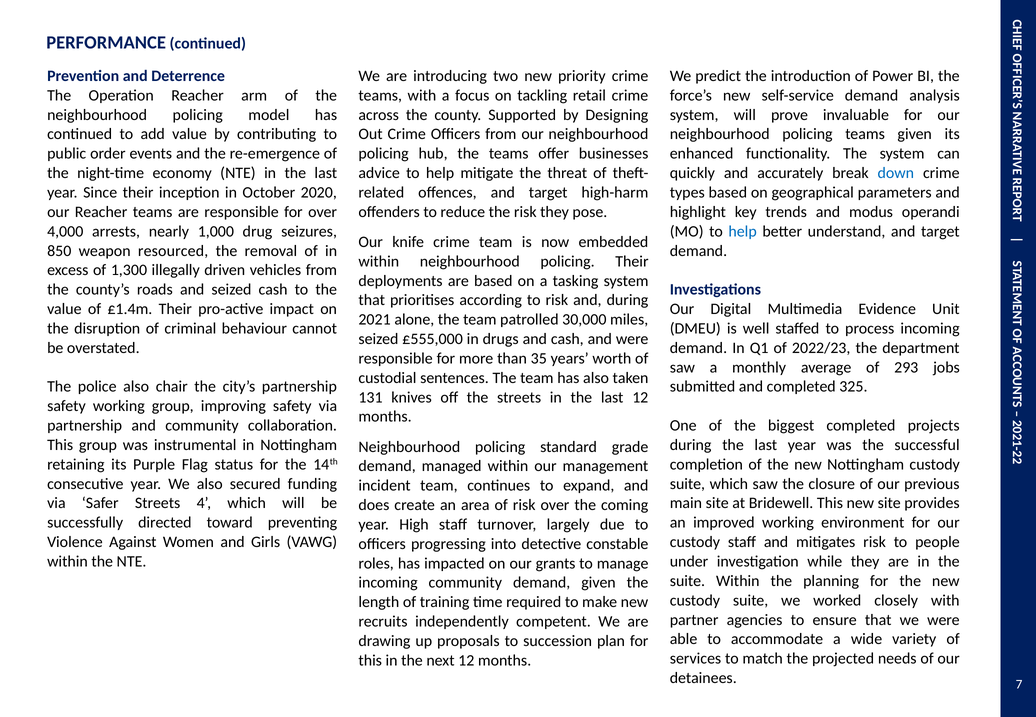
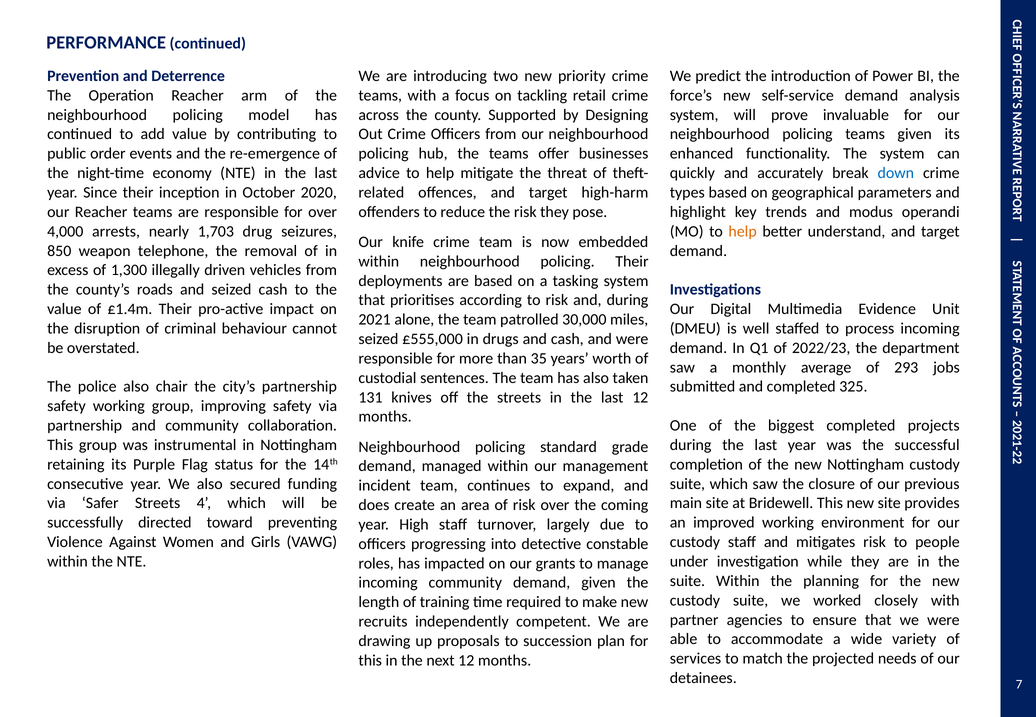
1,000: 1,000 -> 1,703
help at (743, 231) colour: blue -> orange
resourced: resourced -> telephone
